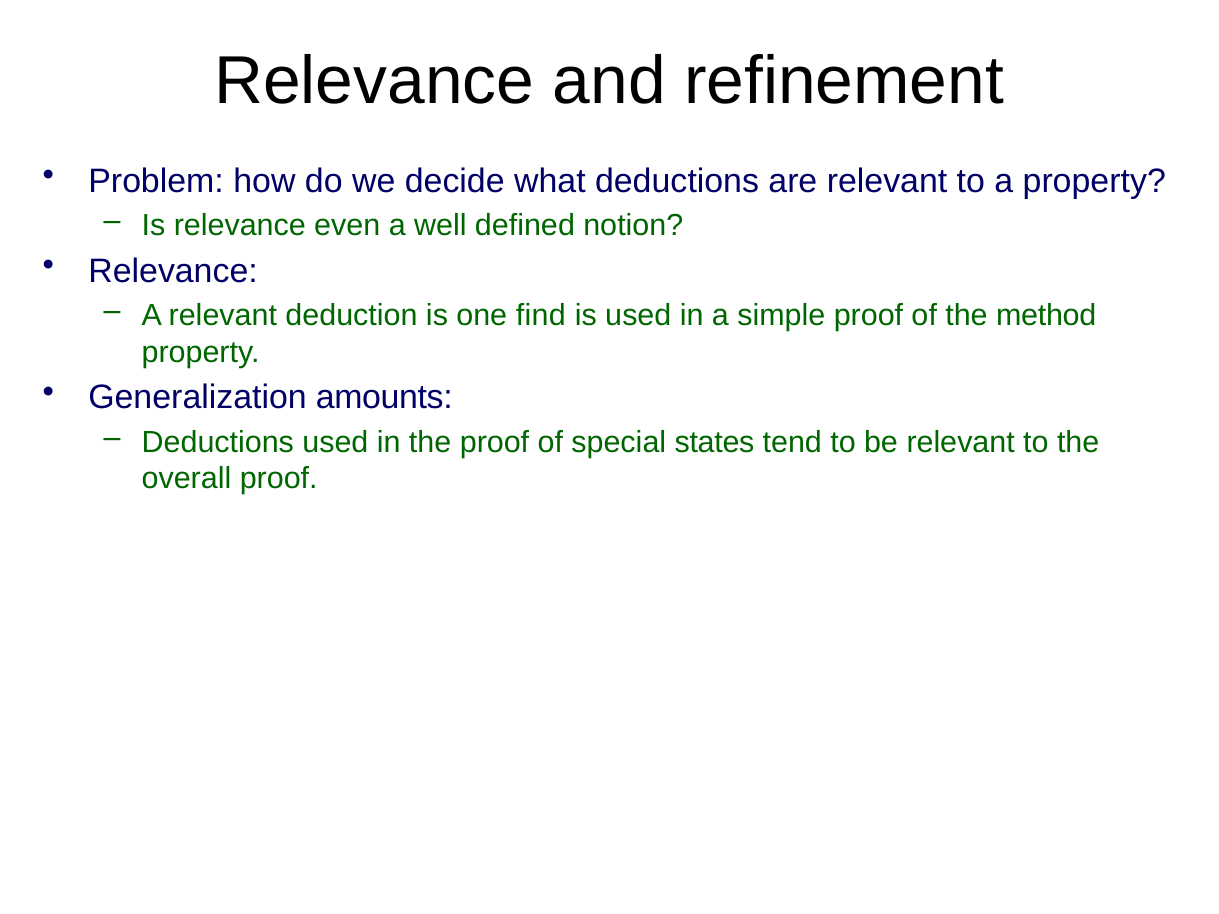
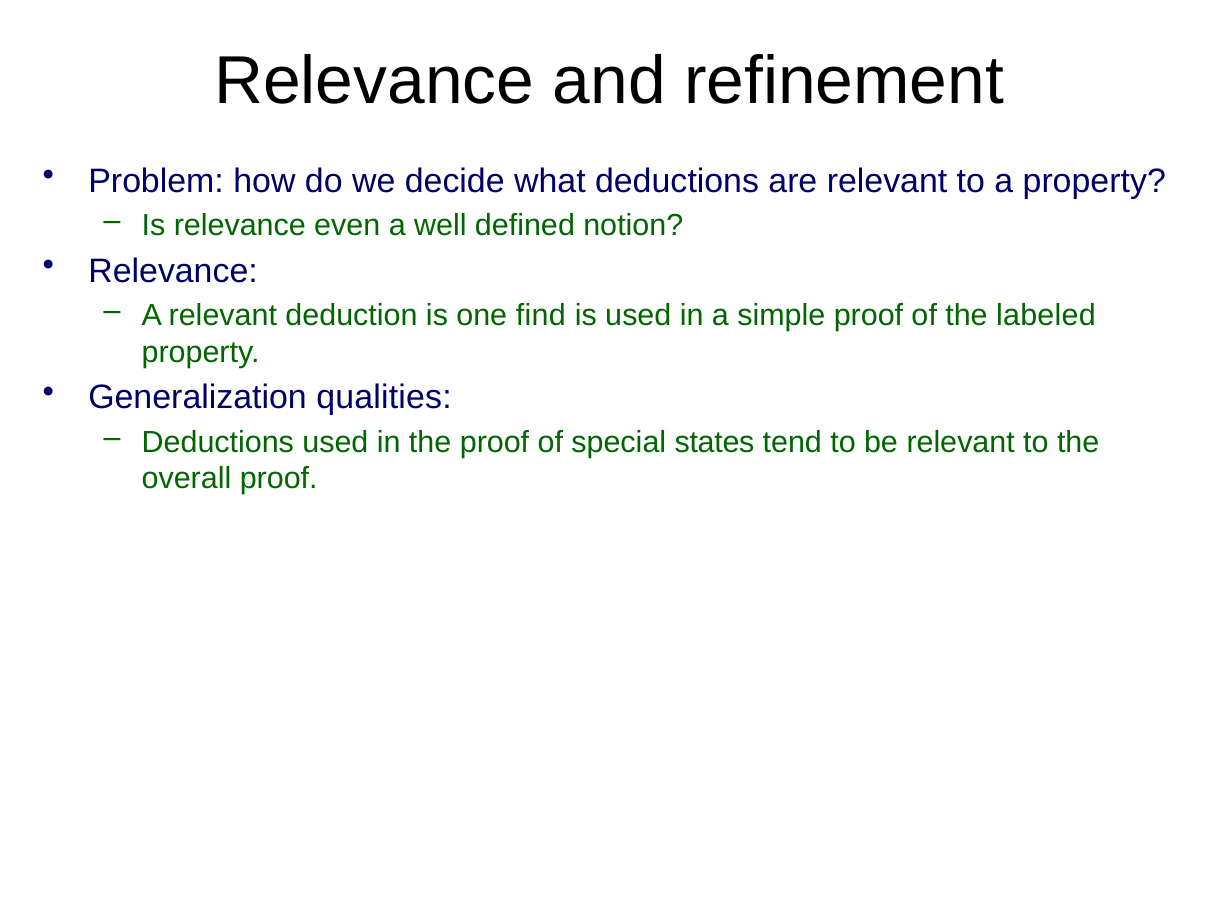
method: method -> labeled
amounts: amounts -> qualities
